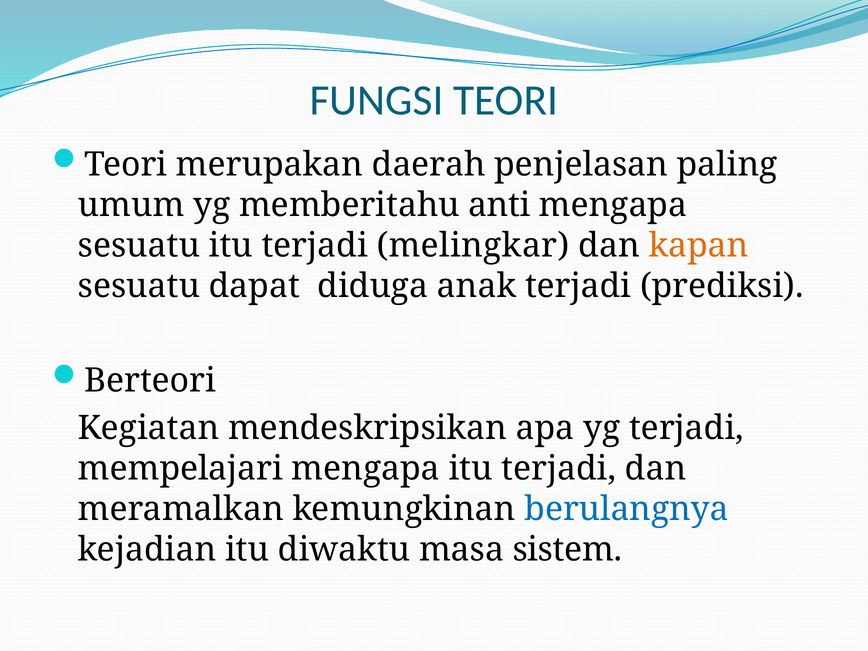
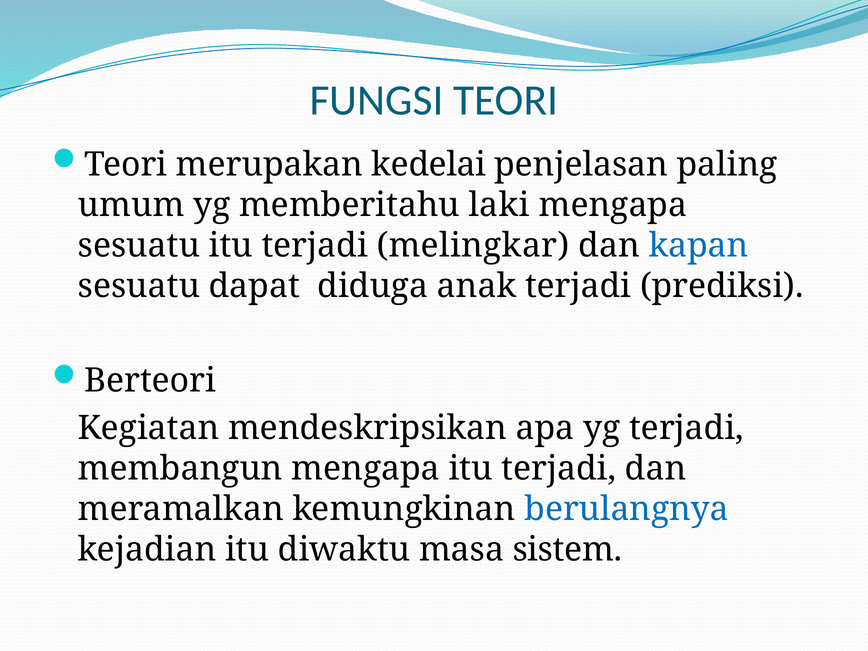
daerah: daerah -> kedelai
anti: anti -> laki
kapan colour: orange -> blue
mempelajari: mempelajari -> membangun
